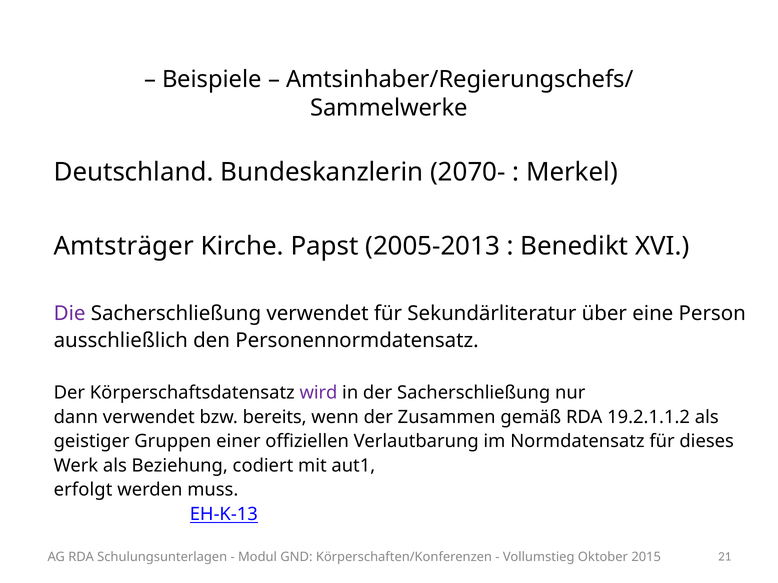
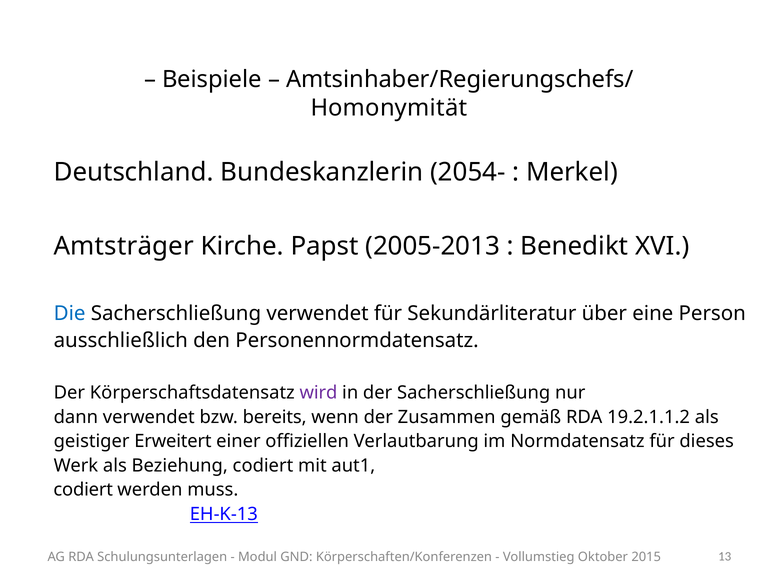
Sammelwerke: Sammelwerke -> Homonymität
2070-: 2070- -> 2054-
Die colour: purple -> blue
Gruppen: Gruppen -> Erweitert
erfolgt at (83, 490): erfolgt -> codiert
21: 21 -> 13
